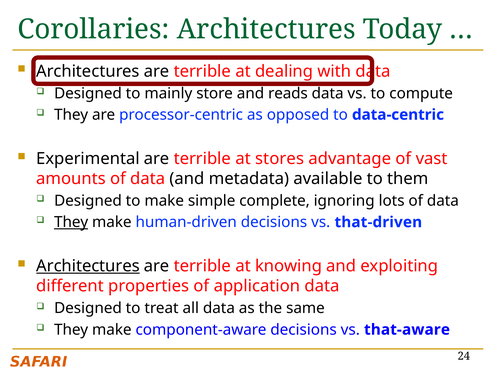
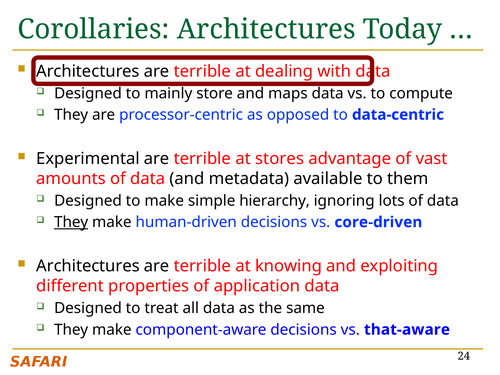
reads: reads -> maps
complete: complete -> hierarchy
that-driven: that-driven -> core-driven
Architectures at (88, 266) underline: present -> none
